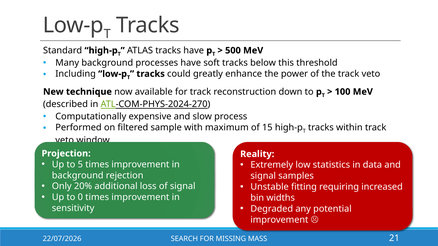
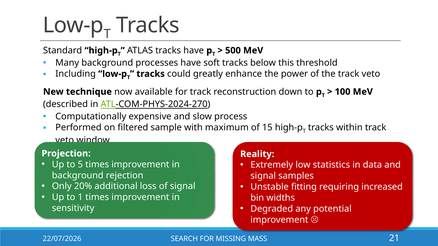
0: 0 -> 1
